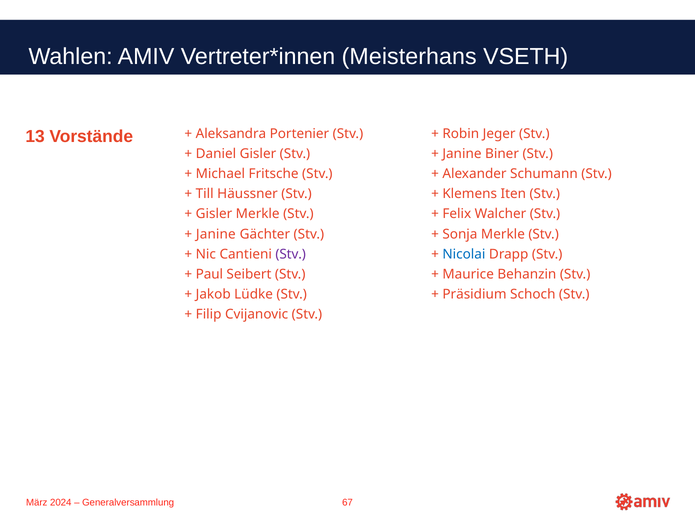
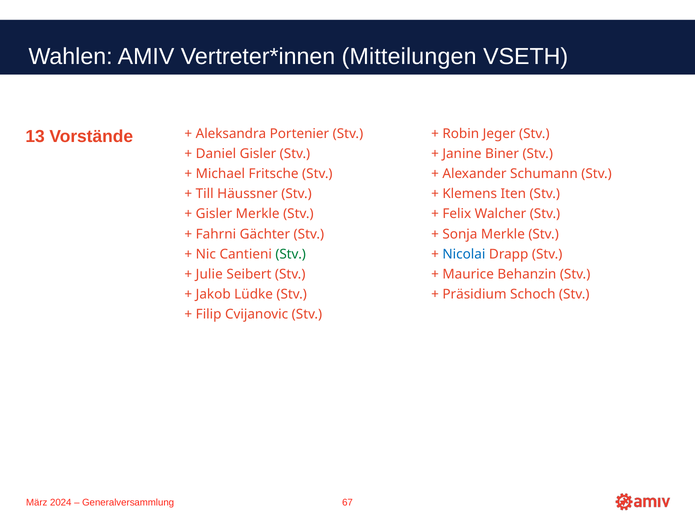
Meisterhans: Meisterhans -> Mitteilungen
Janine at (216, 234): Janine -> Fahrni
Stv at (291, 254) colour: purple -> green
Paul: Paul -> Julie
